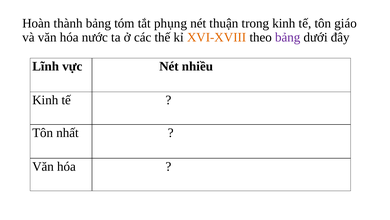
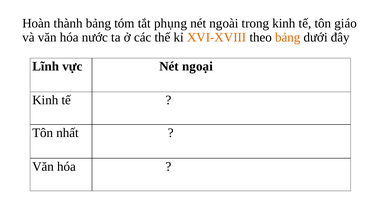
thuận: thuận -> ngoài
bảng at (288, 37) colour: purple -> orange
nhiều: nhiều -> ngoại
